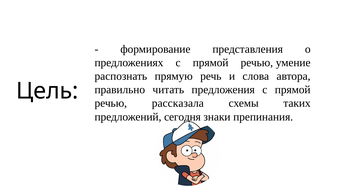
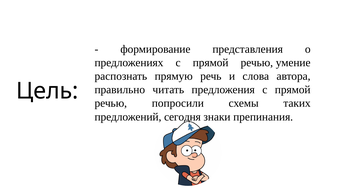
рассказала: рассказала -> попросили
